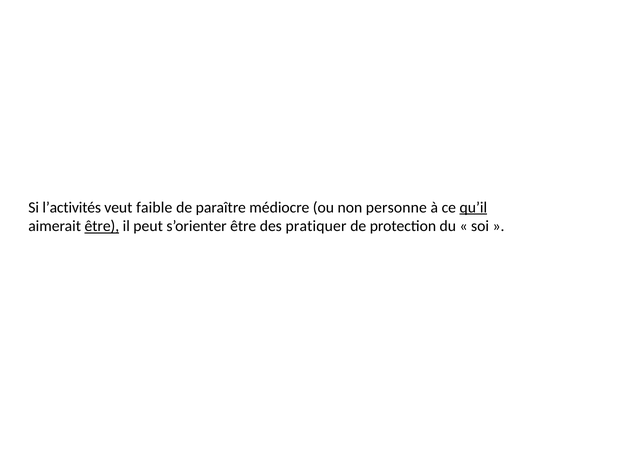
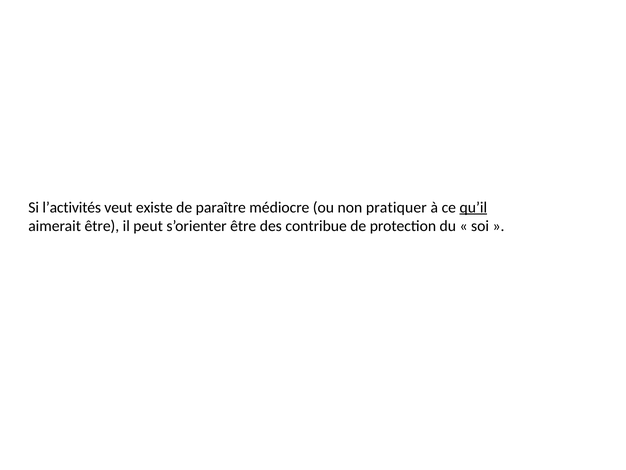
faible: faible -> existe
personne: personne -> pratiquer
être at (102, 226) underline: present -> none
pratiquer: pratiquer -> contribue
